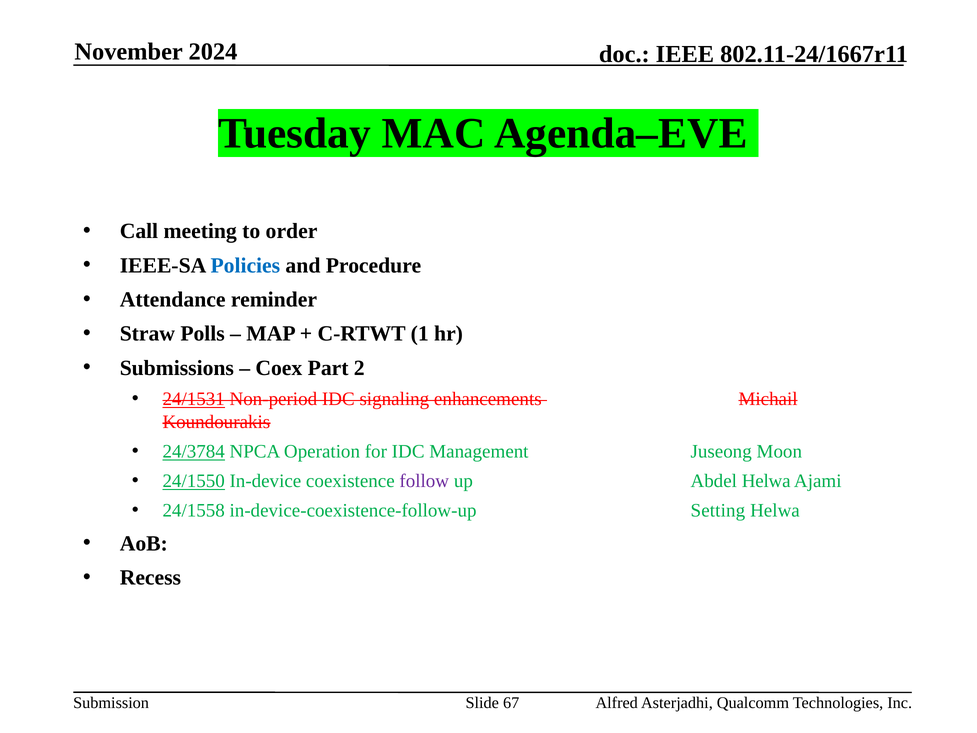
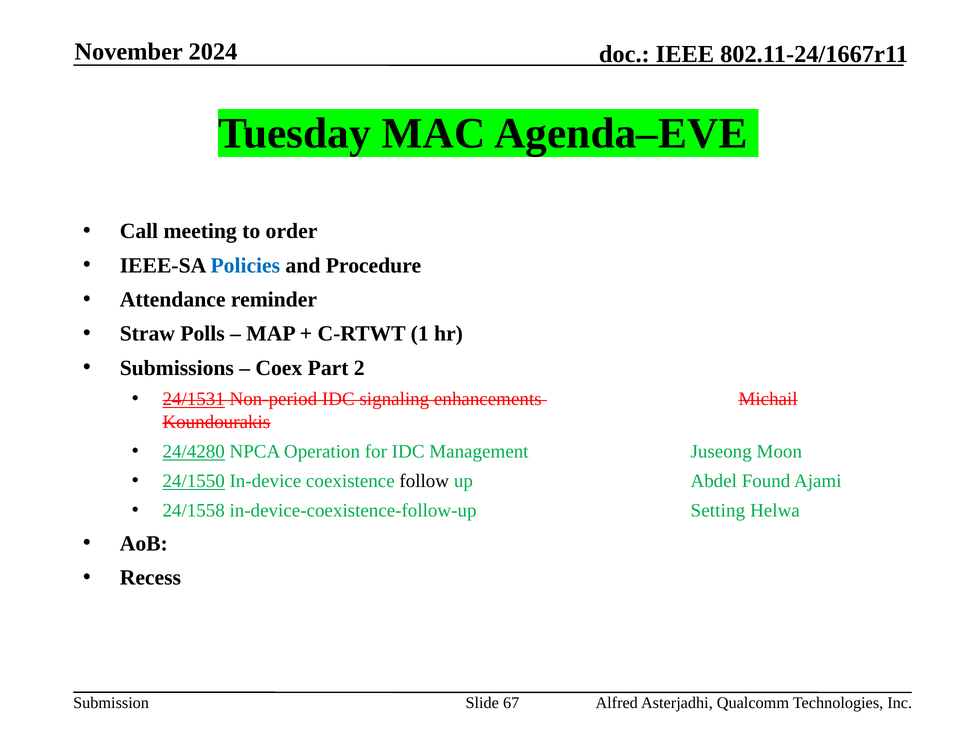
24/3784: 24/3784 -> 24/4280
follow colour: purple -> black
Abdel Helwa: Helwa -> Found
